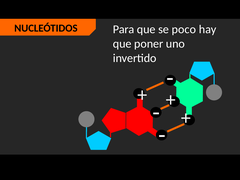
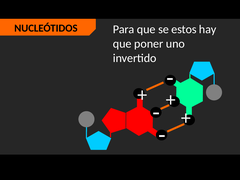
poco: poco -> estos
